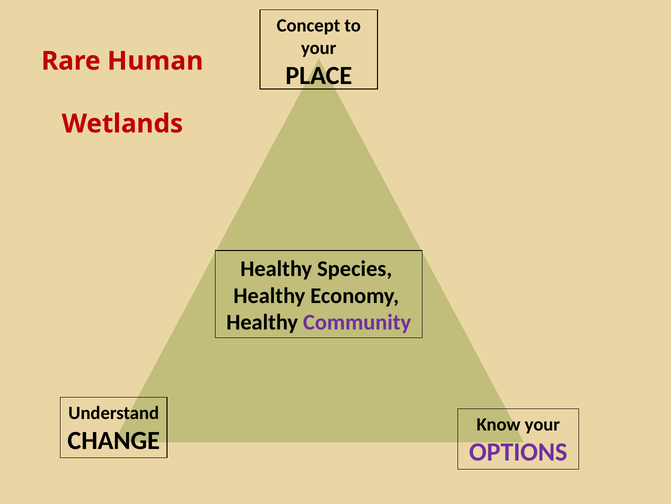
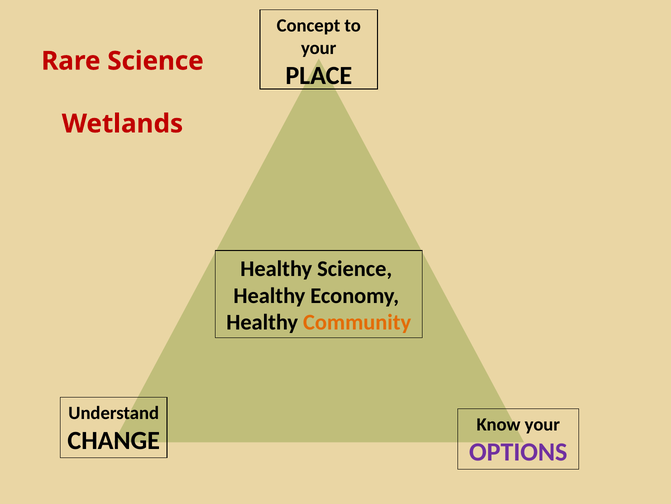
Rare Human: Human -> Science
Healthy Species: Species -> Science
Community colour: purple -> orange
